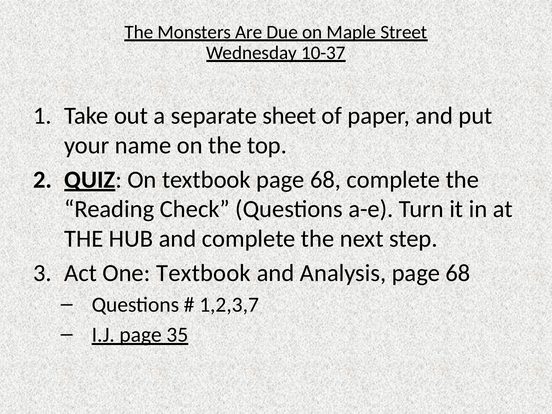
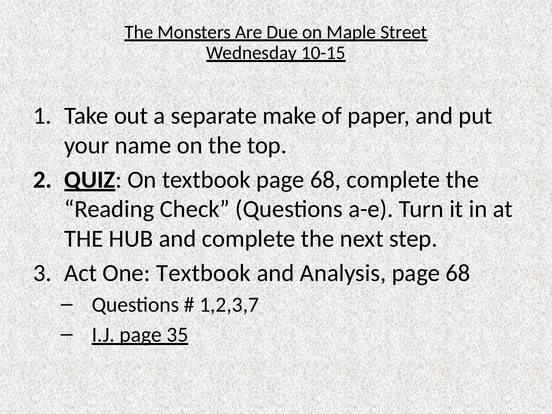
10-37: 10-37 -> 10-15
sheet: sheet -> make
